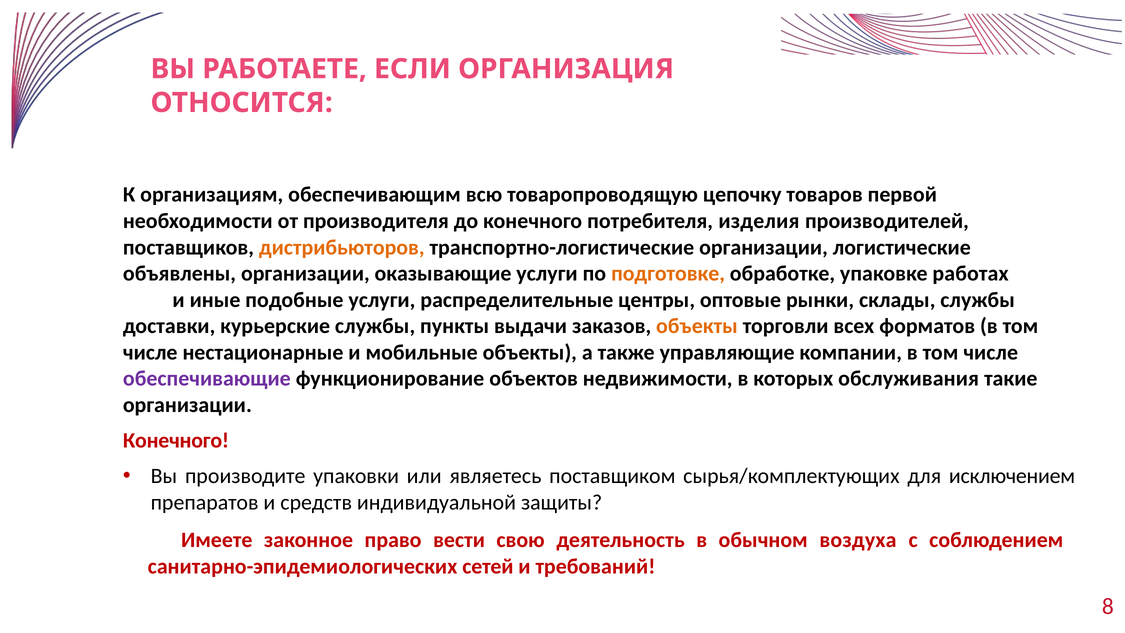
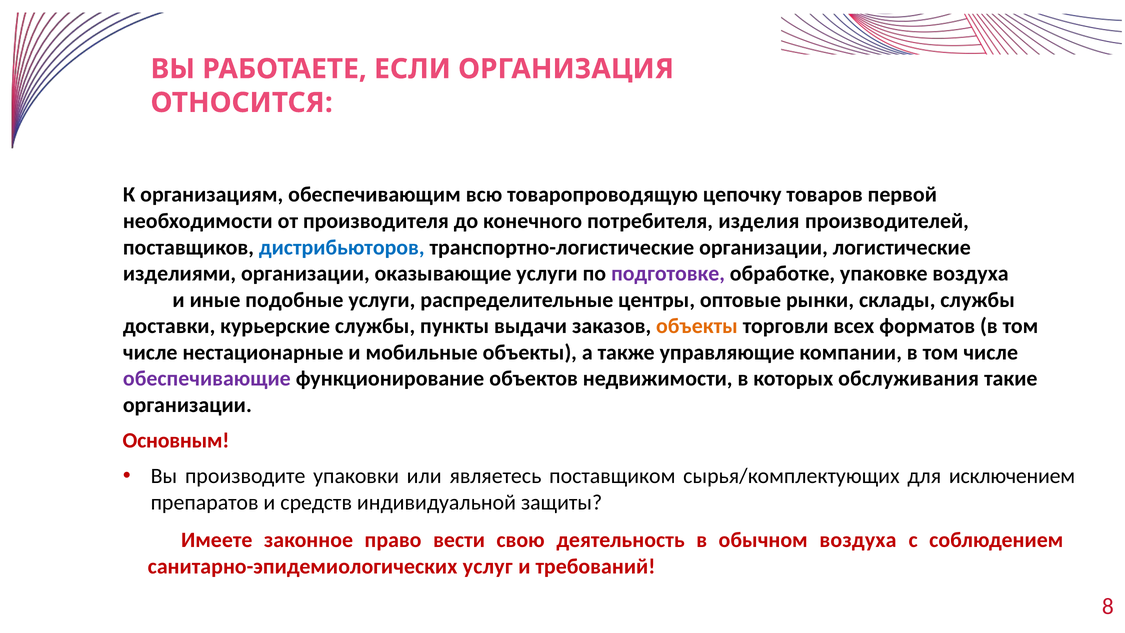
дистрибьюторов colour: orange -> blue
объявлены: объявлены -> изделиями
подготовке colour: orange -> purple
упаковке работах: работах -> воздуха
Конечного at (176, 440): Конечного -> Основным
сетей: сетей -> услуг
